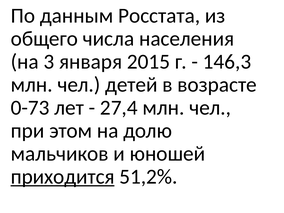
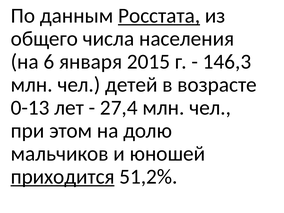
Росстата underline: none -> present
3: 3 -> 6
0-73: 0-73 -> 0-13
